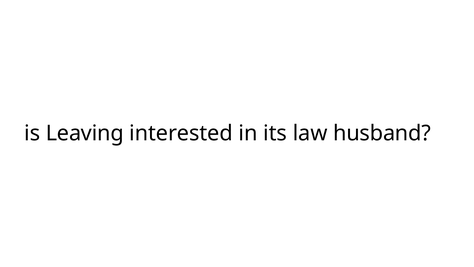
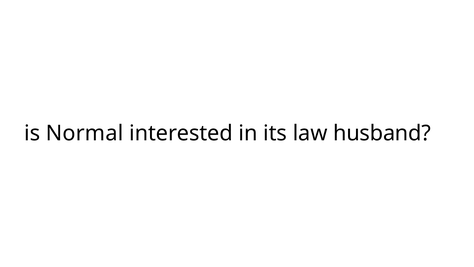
Leaving: Leaving -> Normal
